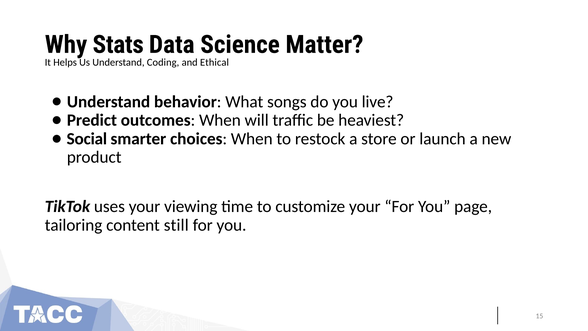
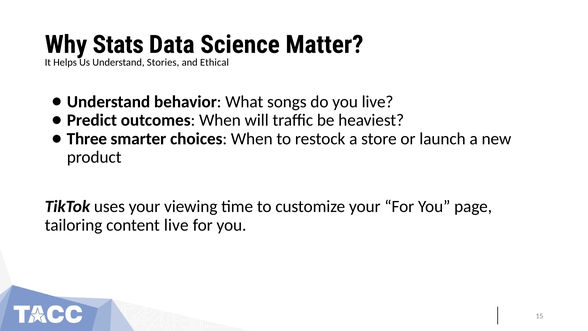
Coding: Coding -> Stories
Social: Social -> Three
content still: still -> live
